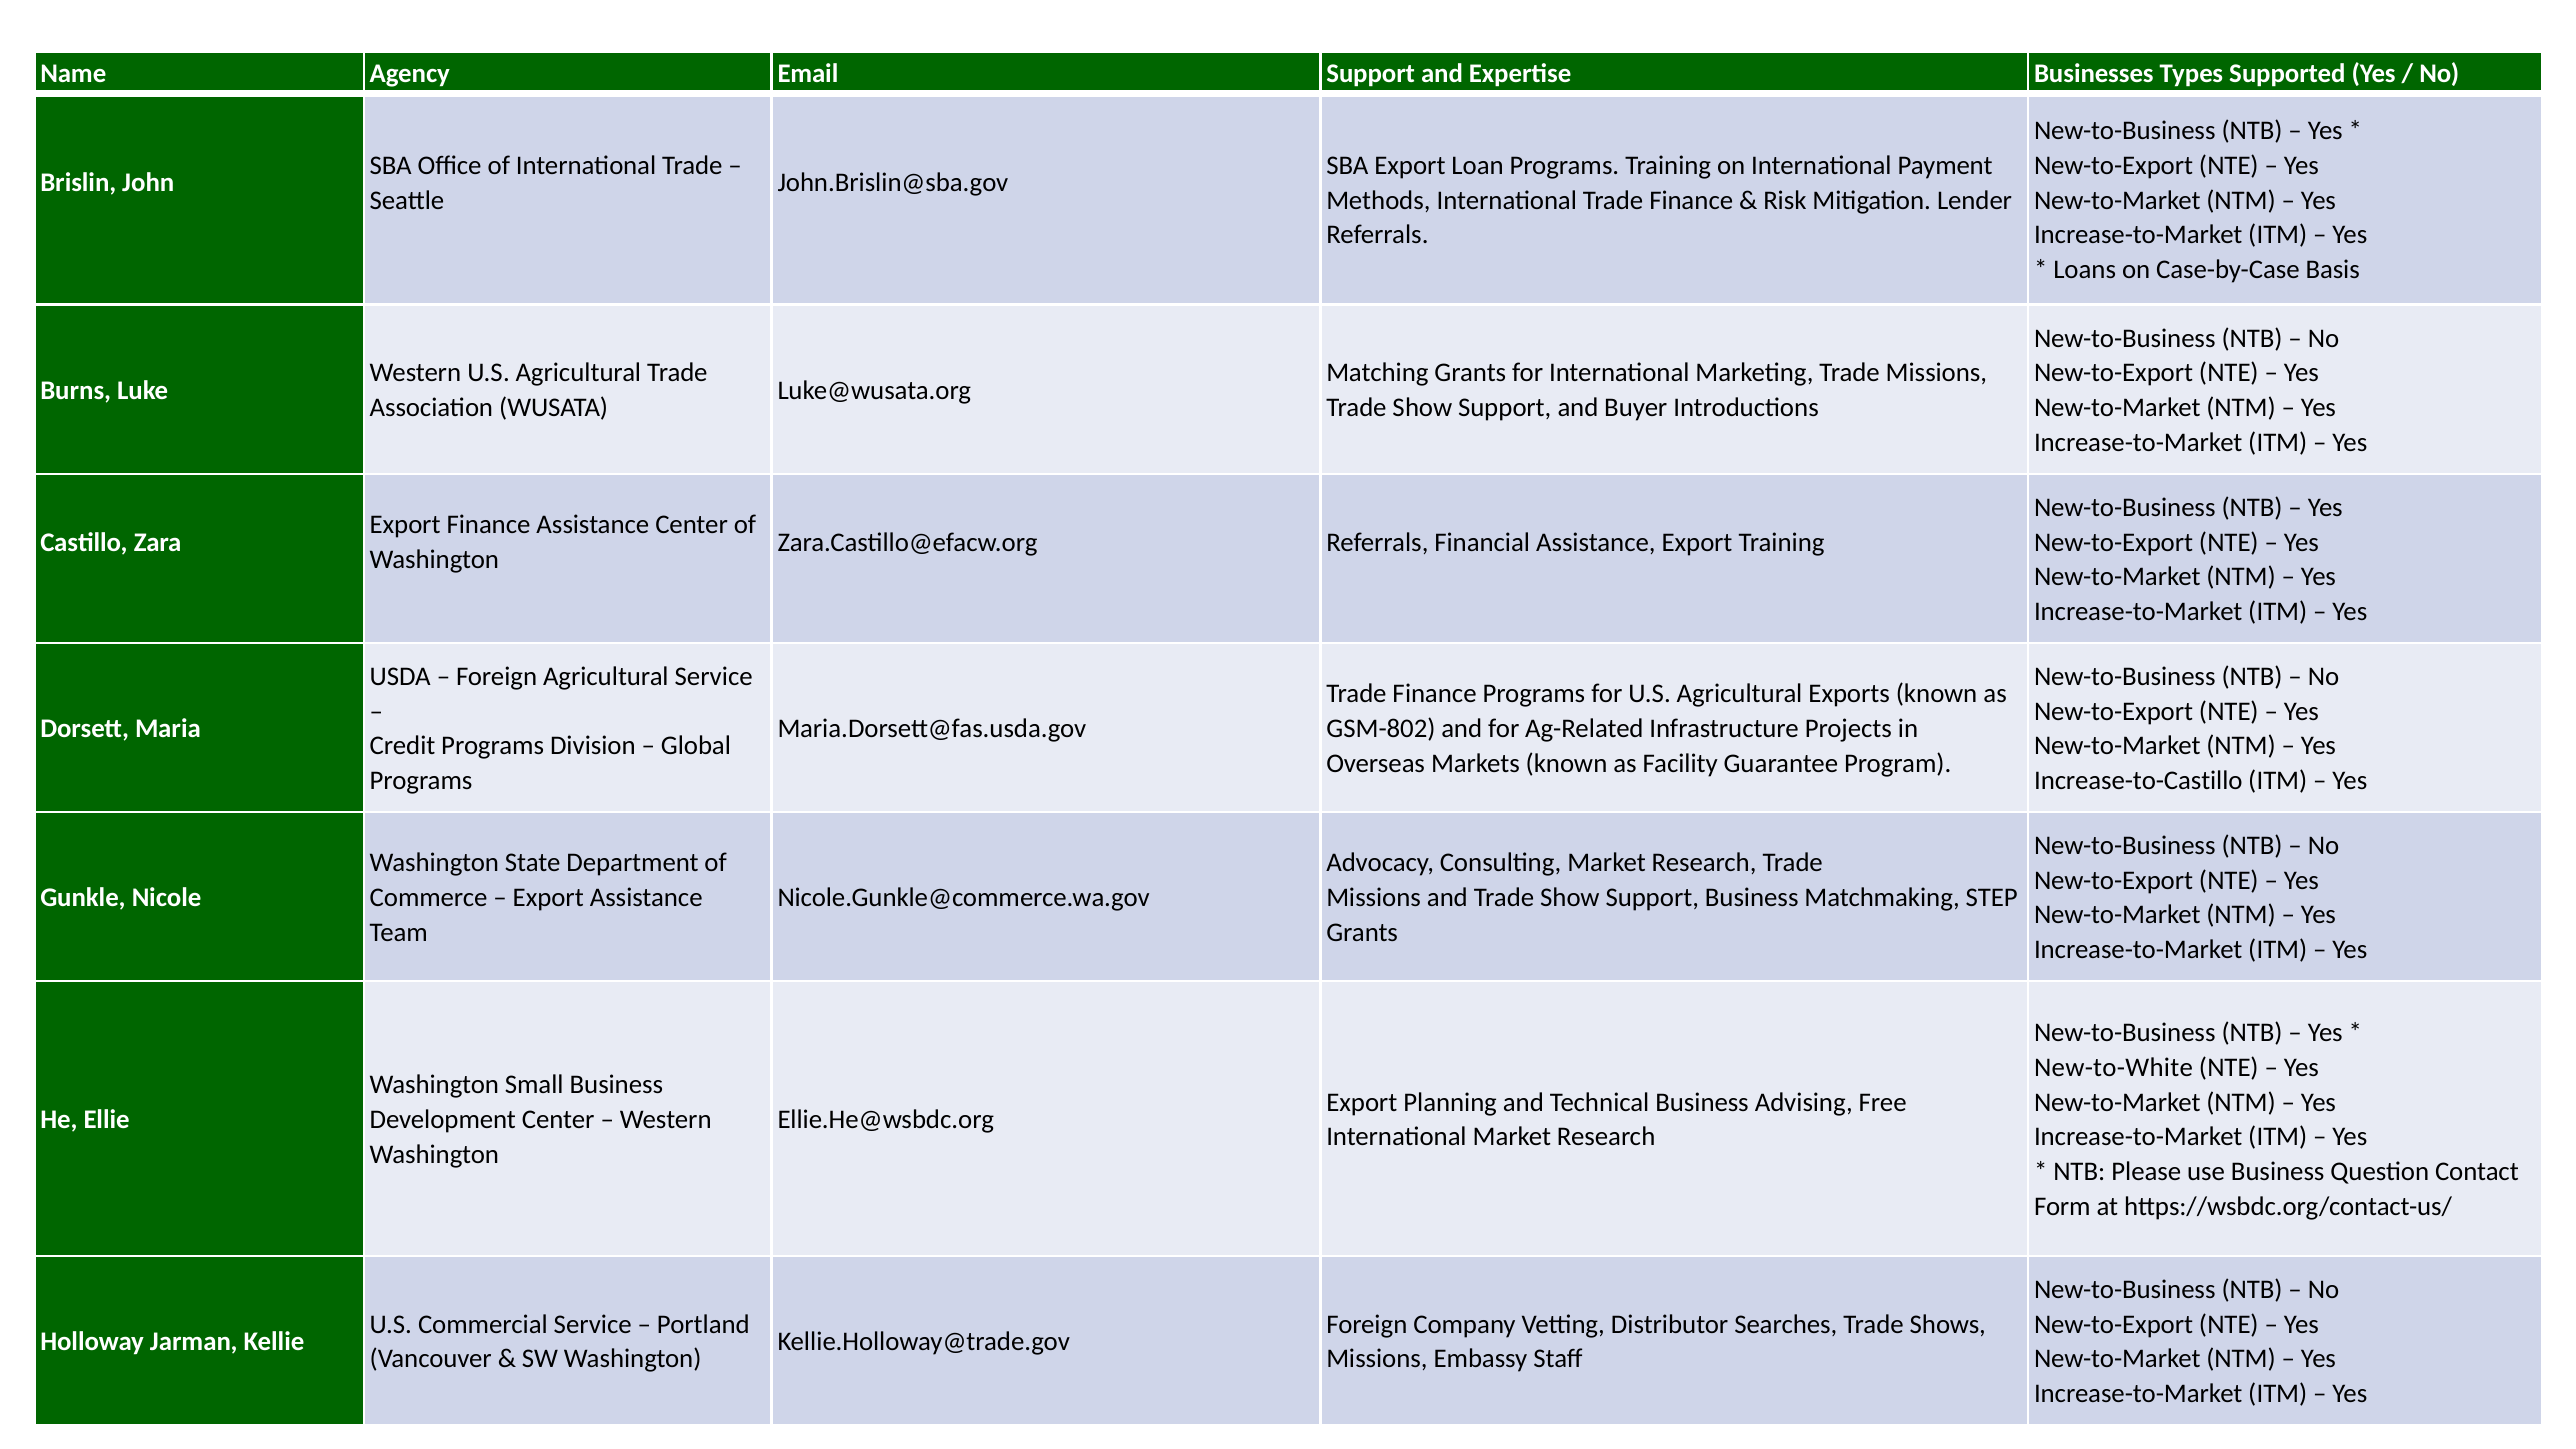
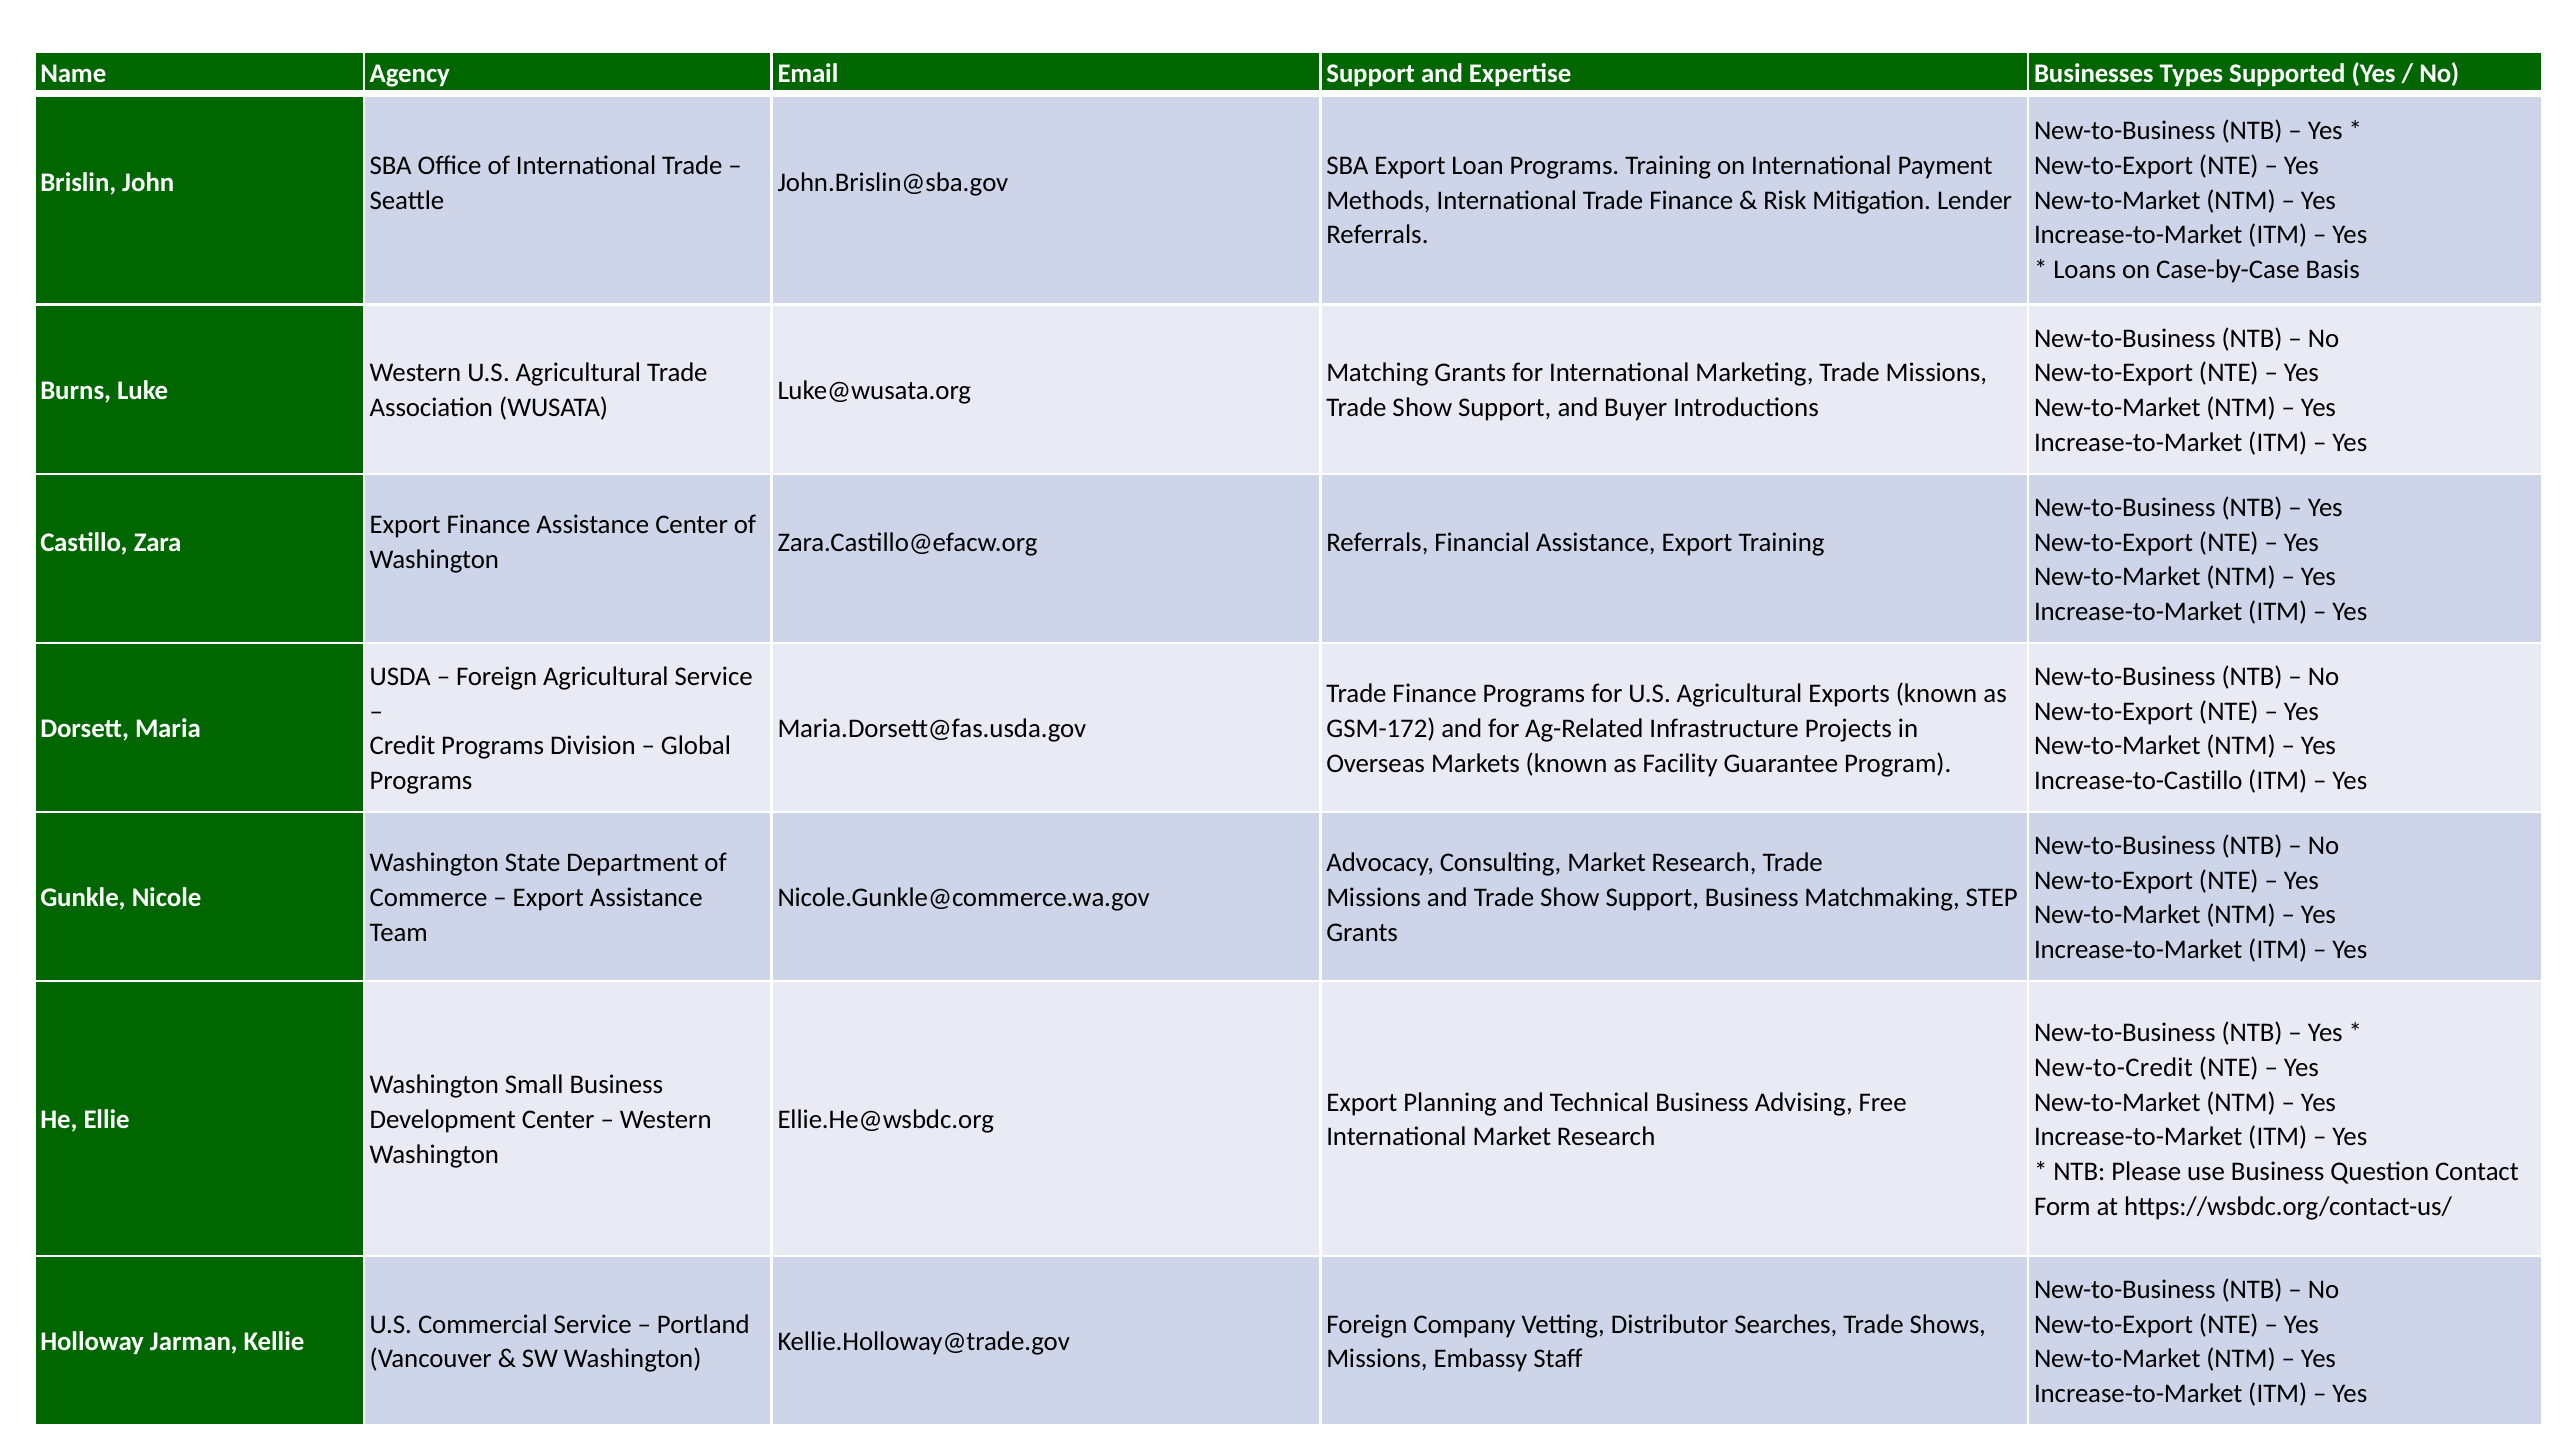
GSM-802: GSM-802 -> GSM-172
New-to-White: New-to-White -> New-to-Credit
